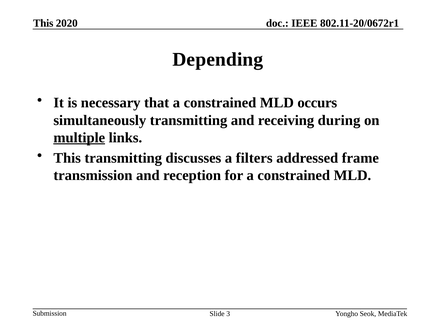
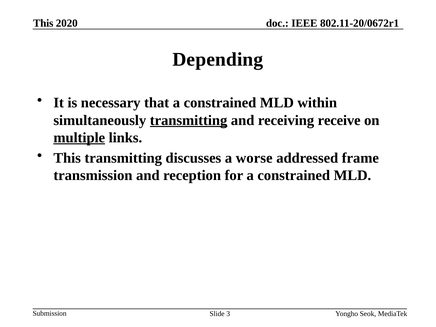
occurs: occurs -> within
transmitting at (189, 120) underline: none -> present
during: during -> receive
filters: filters -> worse
